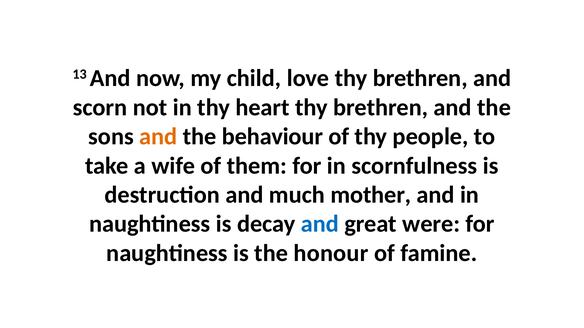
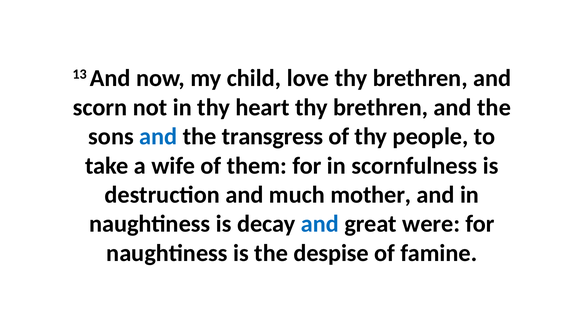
and at (158, 137) colour: orange -> blue
behaviour: behaviour -> transgress
honour: honour -> despise
